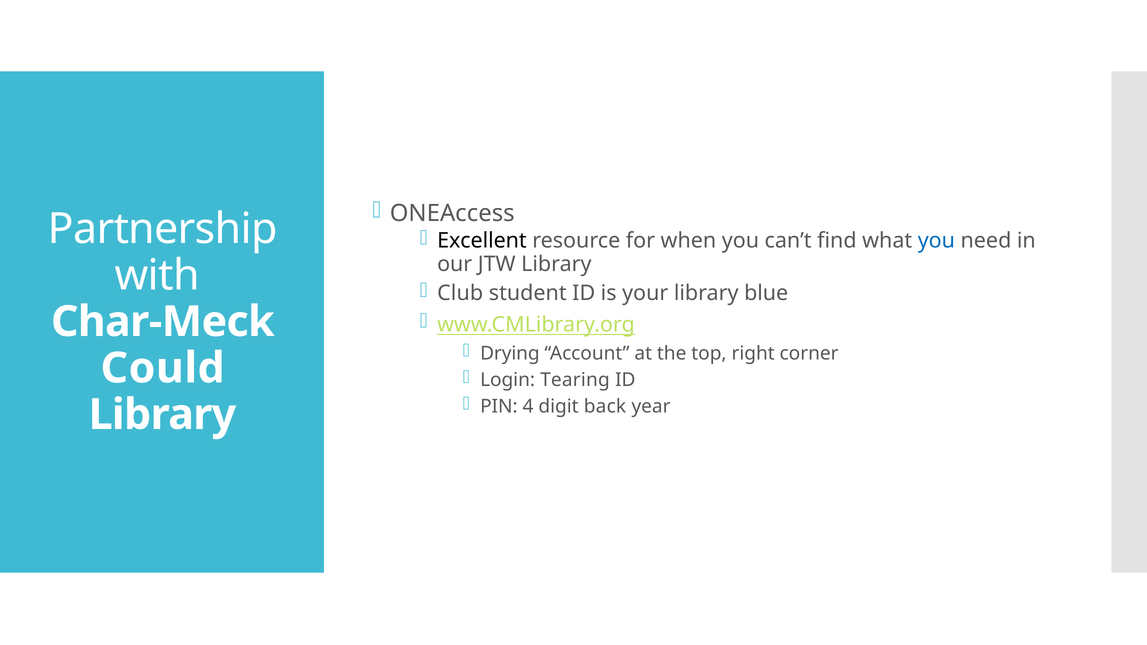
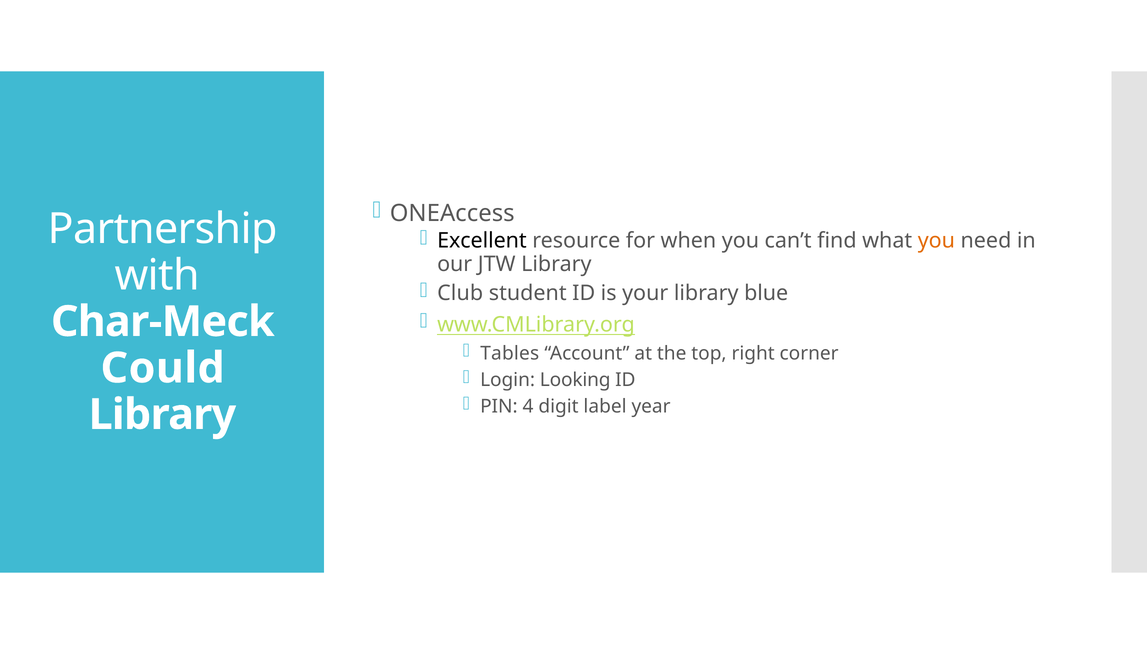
you at (936, 241) colour: blue -> orange
Drying: Drying -> Tables
Tearing: Tearing -> Looking
back: back -> label
